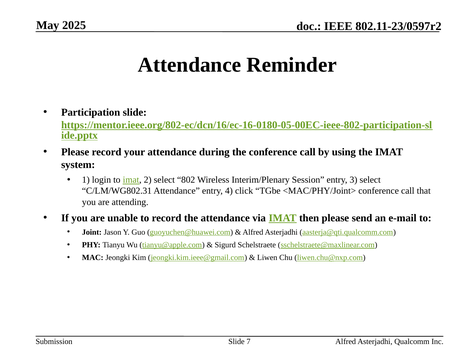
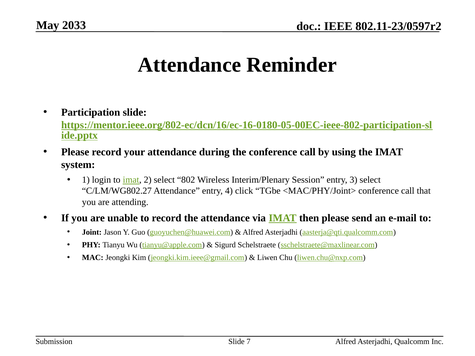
2025: 2025 -> 2033
C/LM/WG802.31: C/LM/WG802.31 -> C/LM/WG802.27
